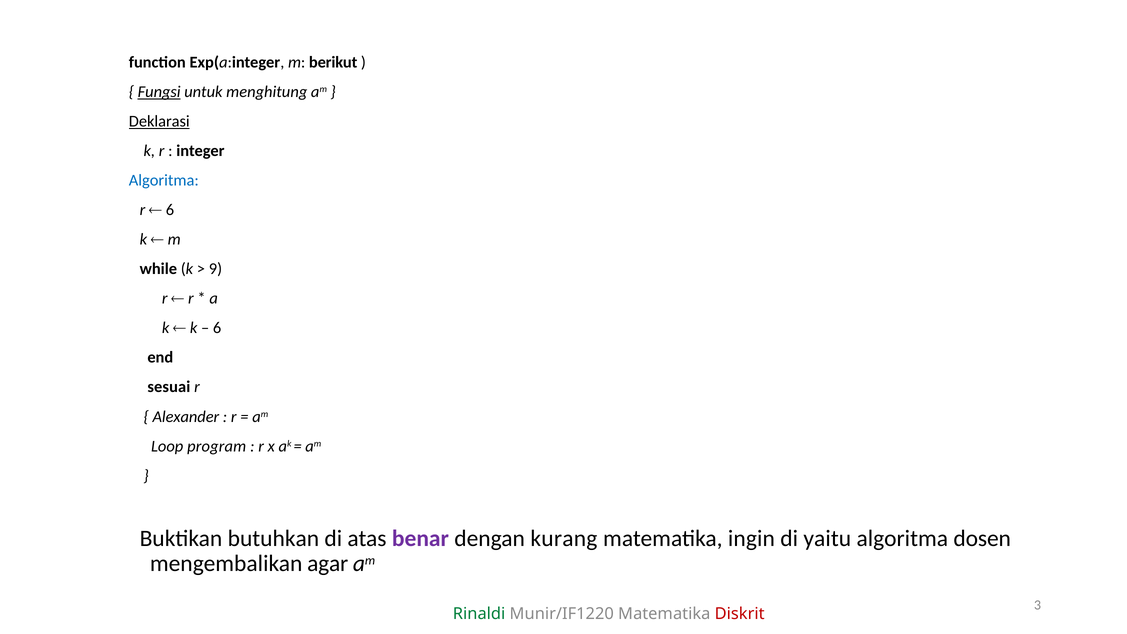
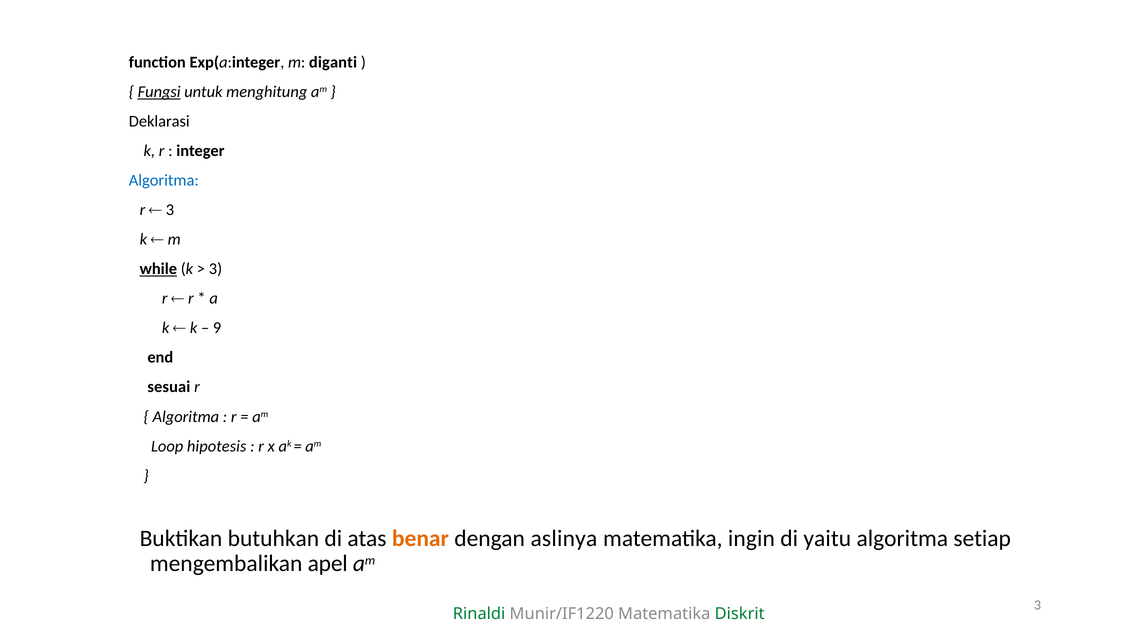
berikut: berikut -> diganti
Deklarasi underline: present -> none
6 at (170, 210): 6 -> 3
while underline: none -> present
9 at (215, 269): 9 -> 3
6 at (217, 328): 6 -> 9
Alexander at (186, 417): Alexander -> Algoritma
program: program -> hipotesis
benar colour: purple -> orange
kurang: kurang -> aslinya
dosen: dosen -> setiap
agar: agar -> apel
Diskrit colour: red -> green
